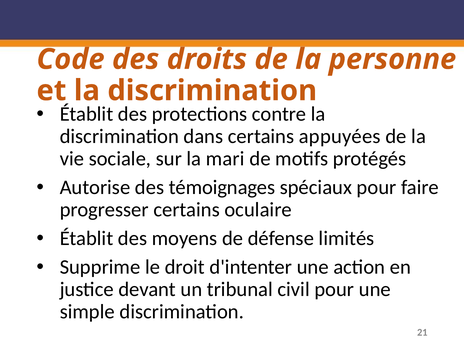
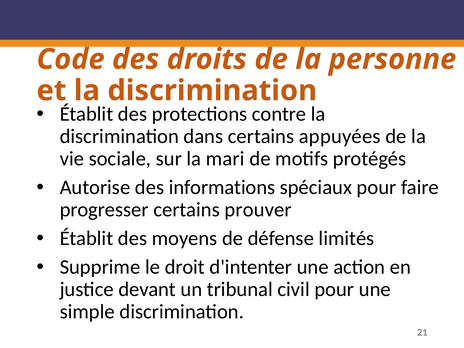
témoignages: témoignages -> informations
oculaire: oculaire -> prouver
